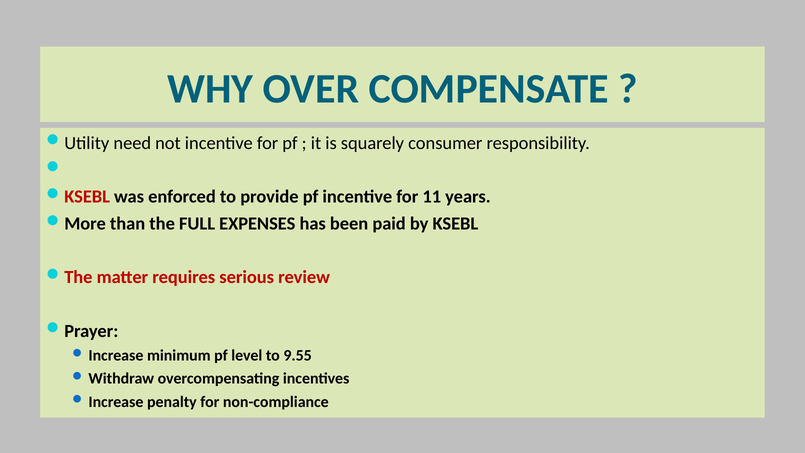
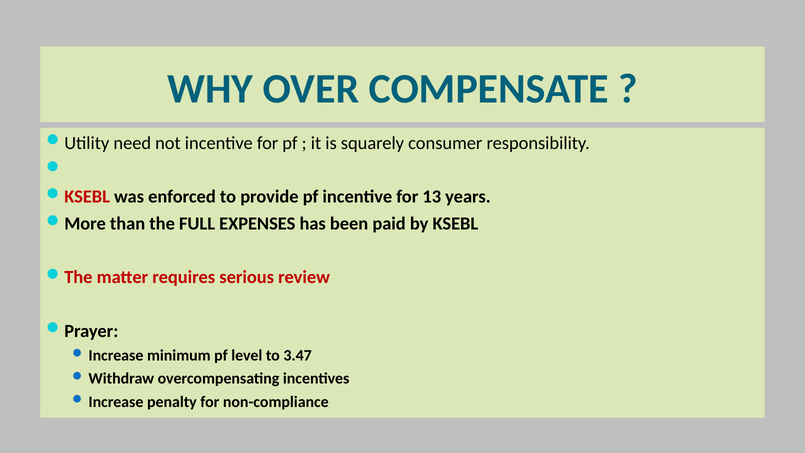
11: 11 -> 13
9.55: 9.55 -> 3.47
